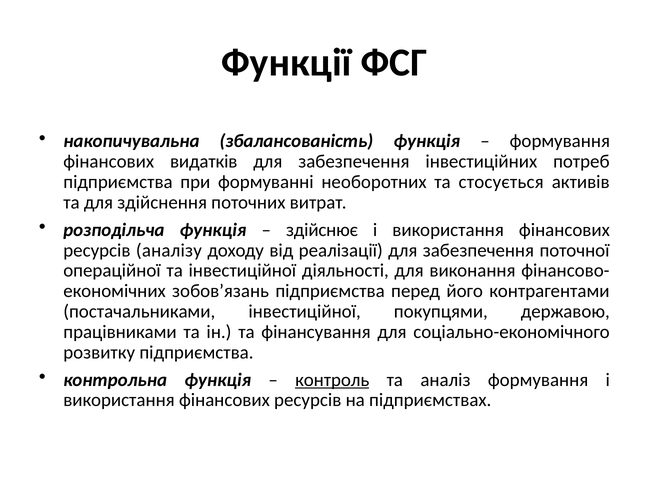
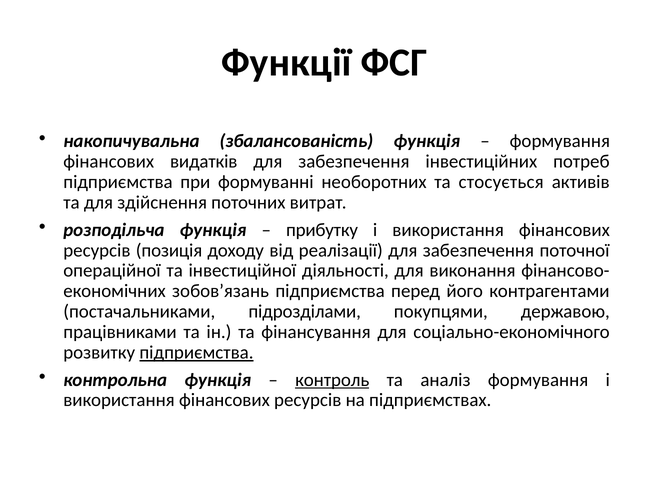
здійснює: здійснює -> прибутку
аналізу: аналізу -> позиція
постачальниками інвестиційної: інвестиційної -> підрозділами
підприємства at (196, 352) underline: none -> present
